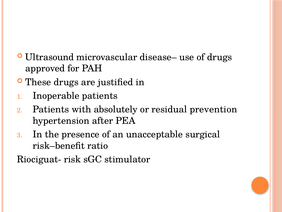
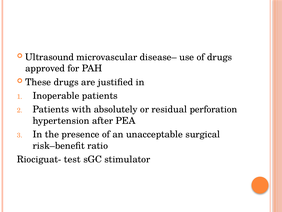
prevention: prevention -> perforation
risk: risk -> test
